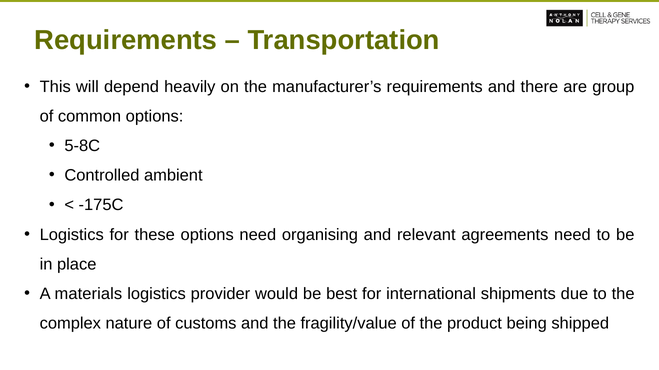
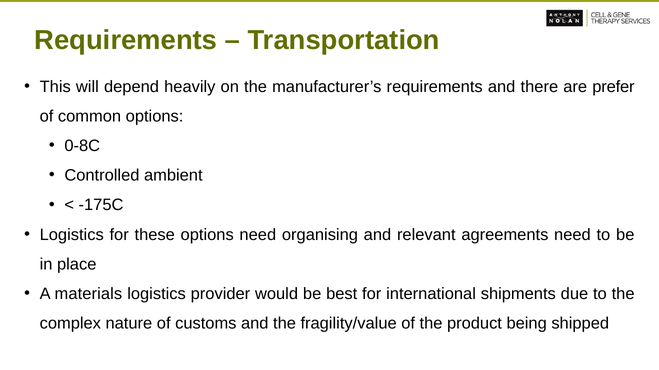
group: group -> prefer
5-8C: 5-8C -> 0-8C
